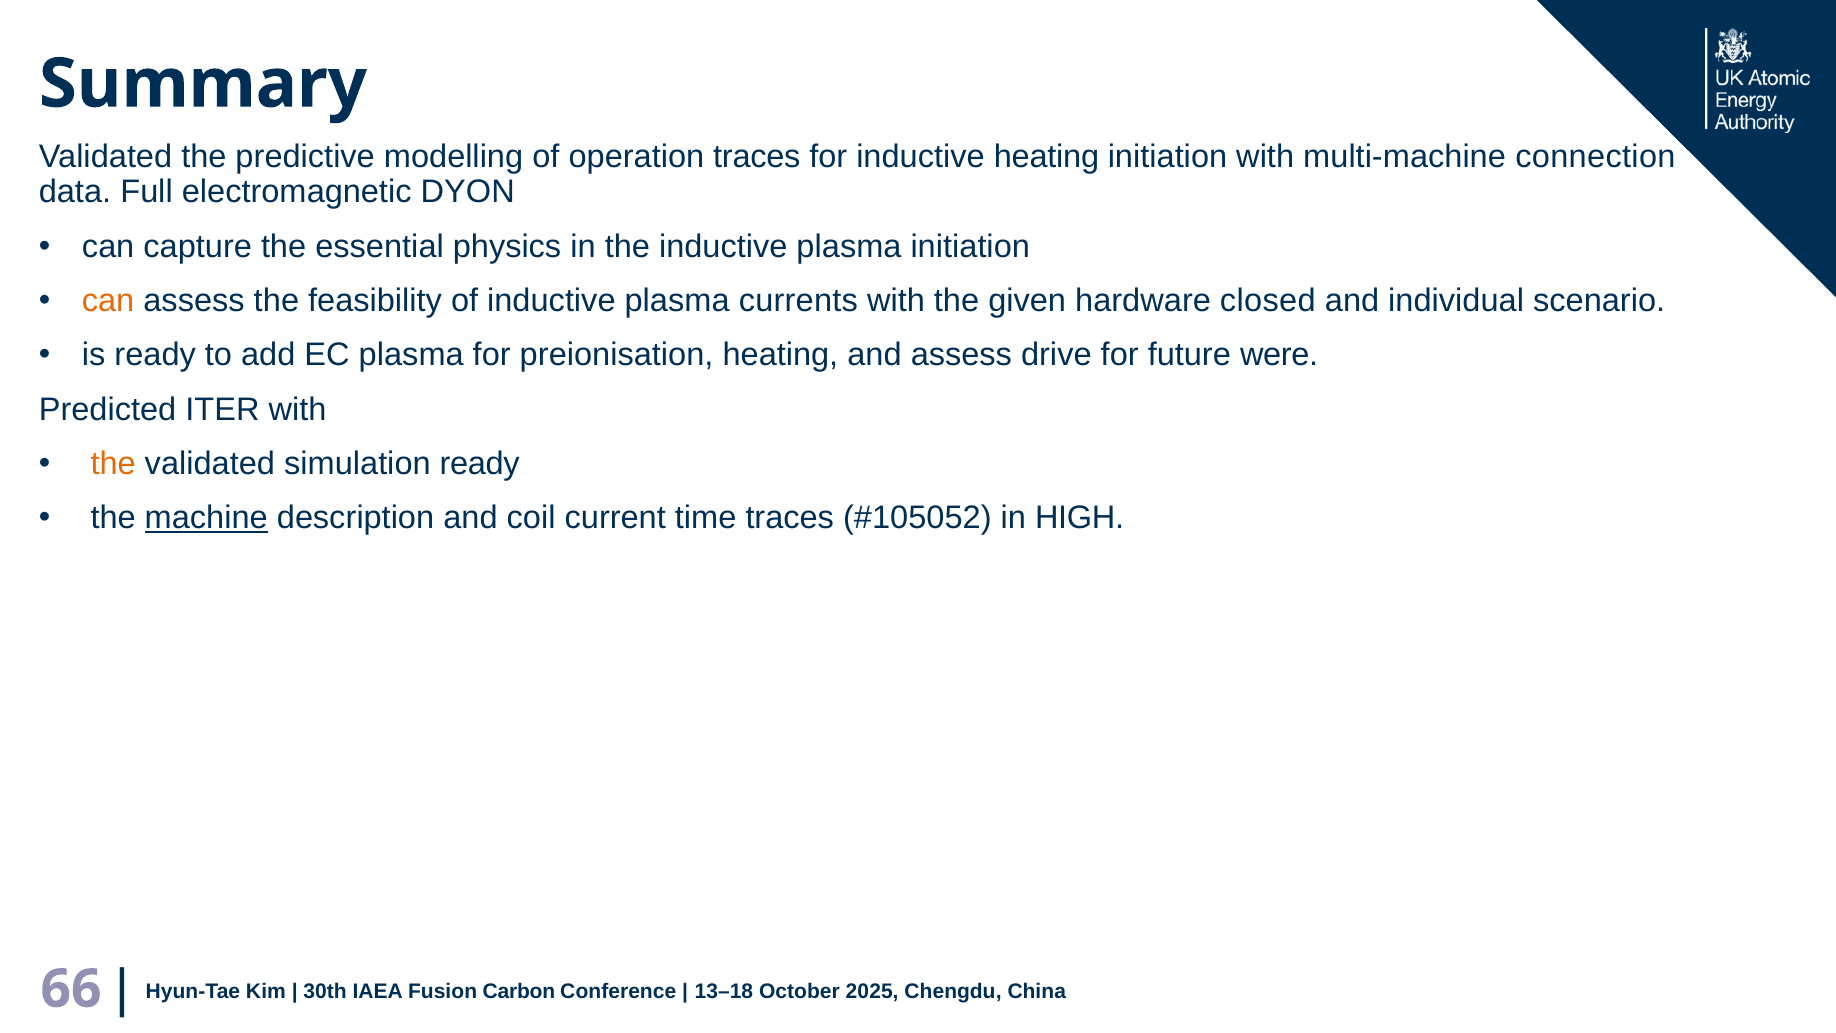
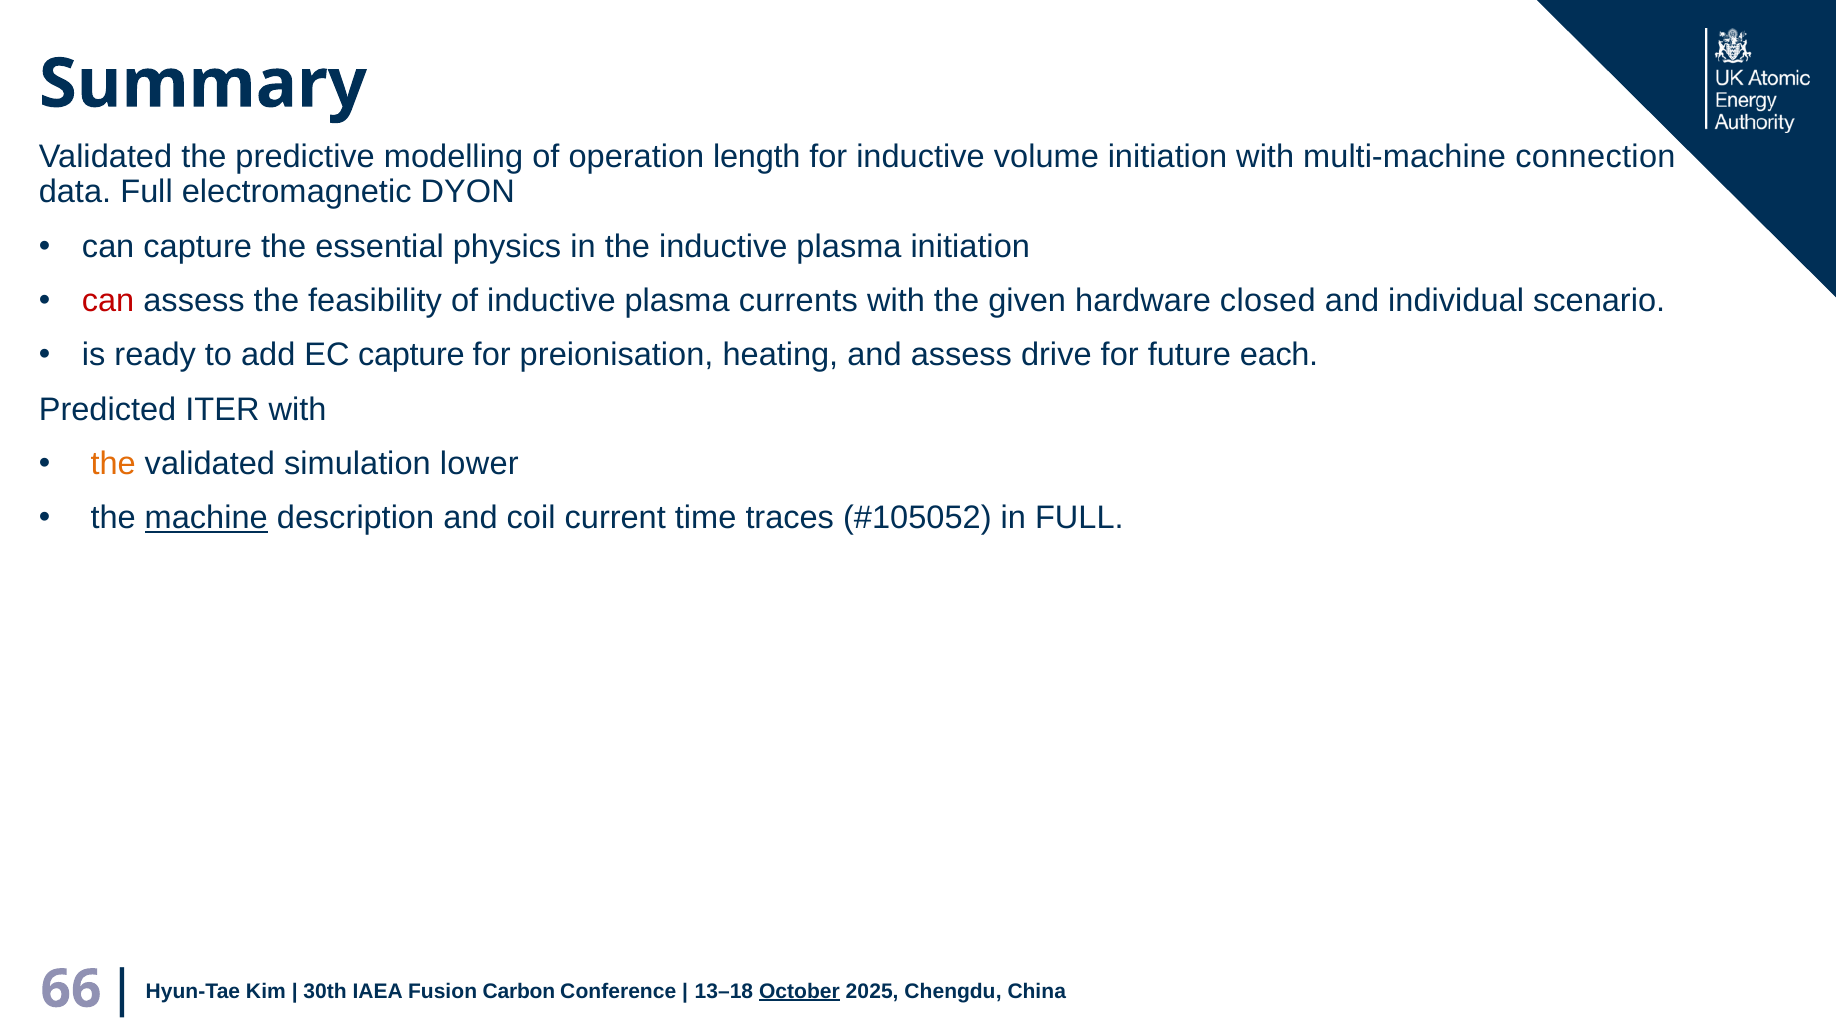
operation traces: traces -> length
inductive heating: heating -> volume
can at (108, 301) colour: orange -> red
EC plasma: plasma -> capture
were: were -> each
simulation ready: ready -> lower
in HIGH: HIGH -> FULL
October underline: none -> present
